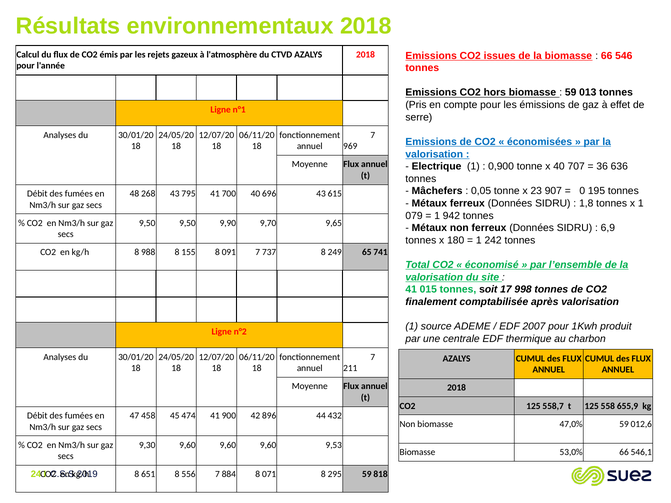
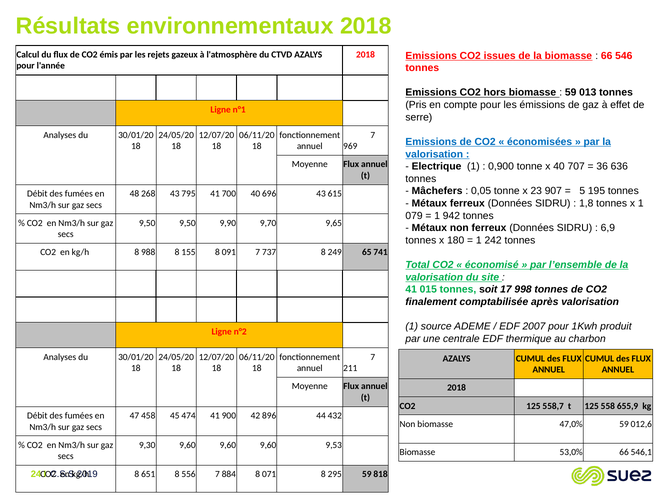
0: 0 -> 5
